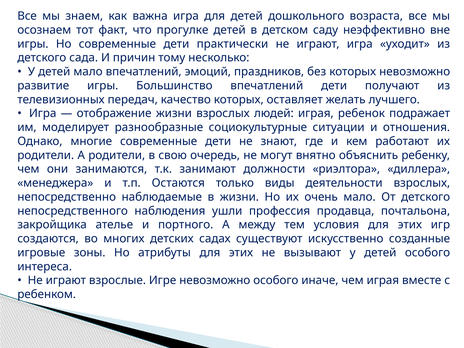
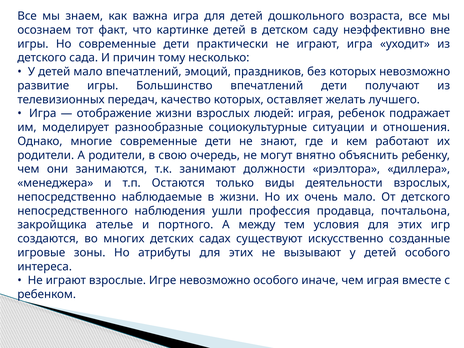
прогулке: прогулке -> картинке
